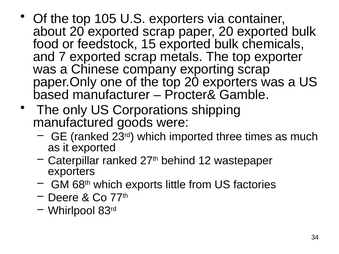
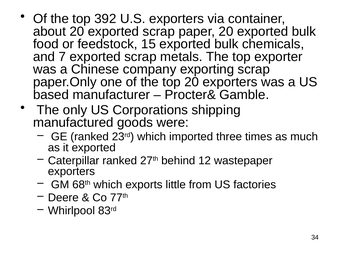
105: 105 -> 392
